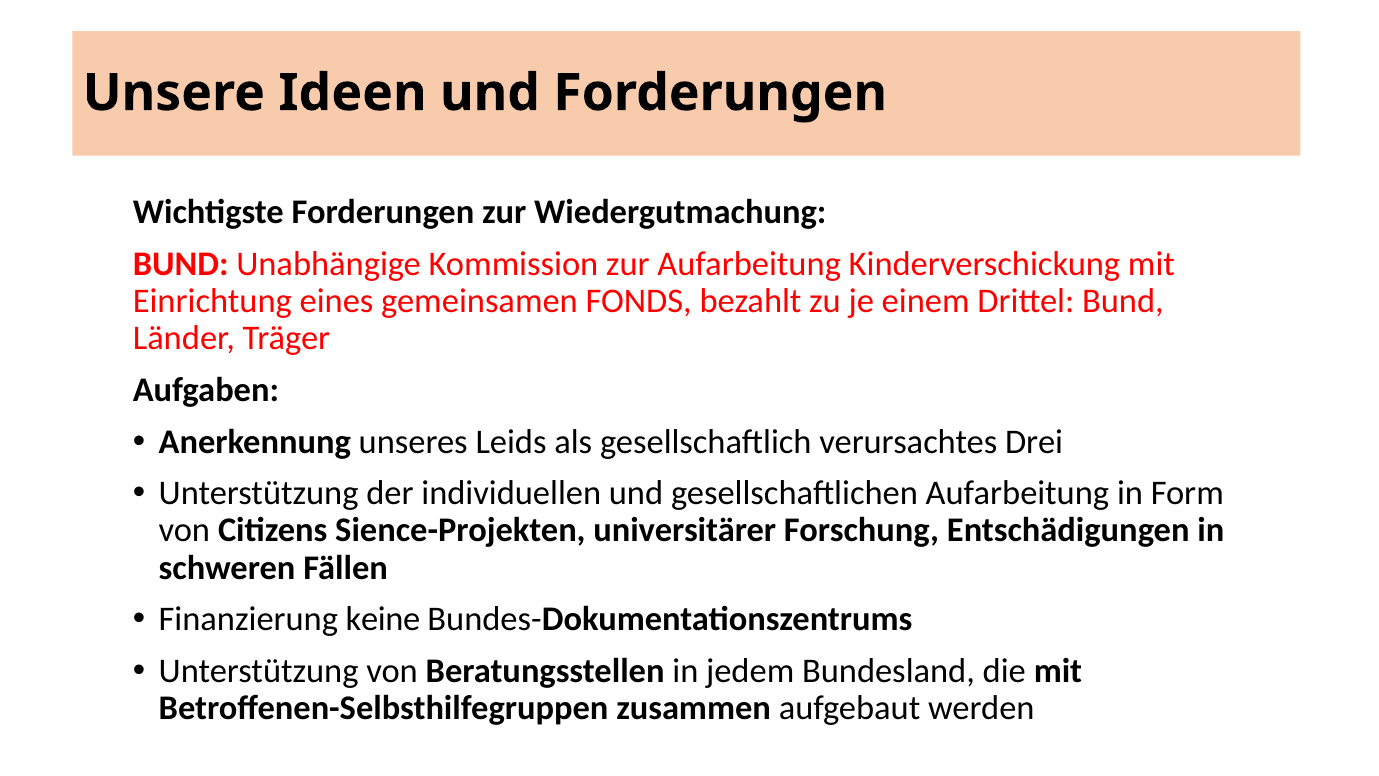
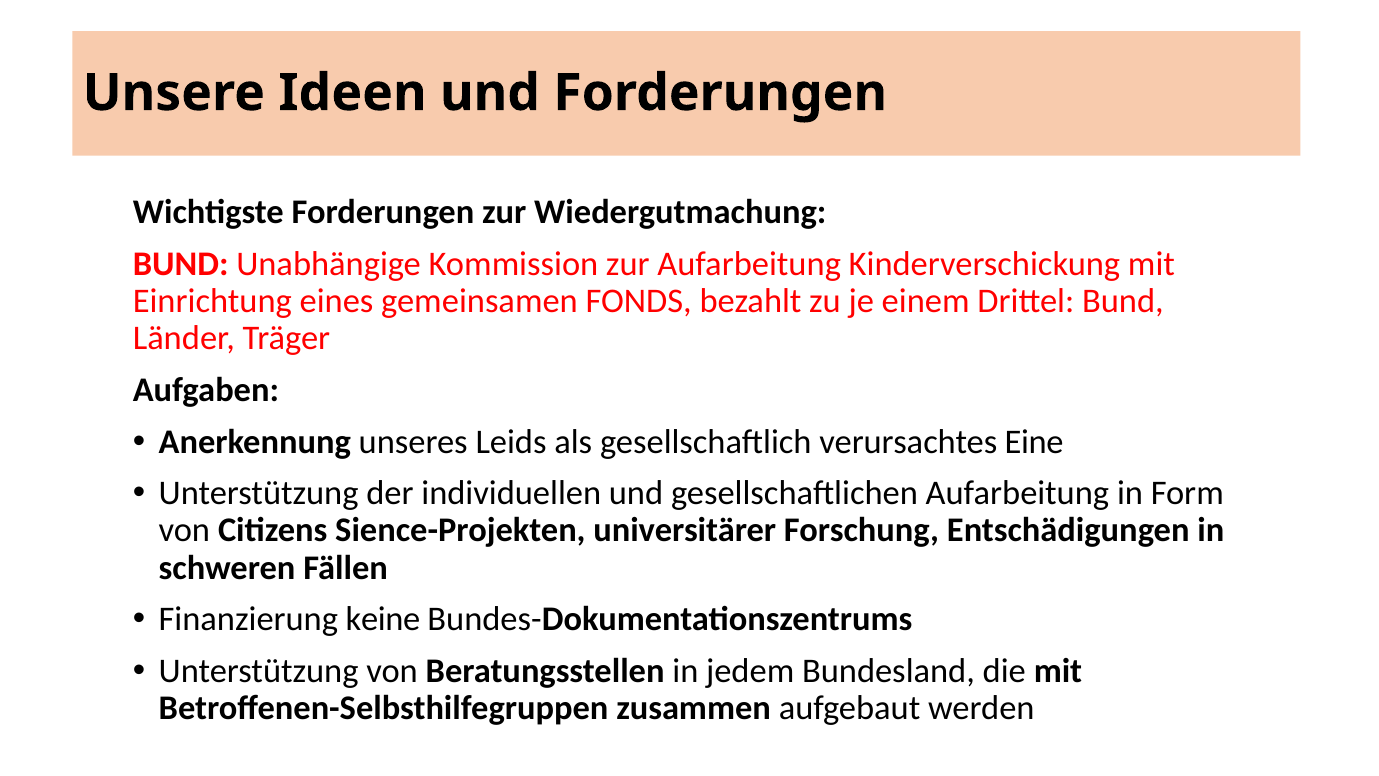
Drei: Drei -> Eine
